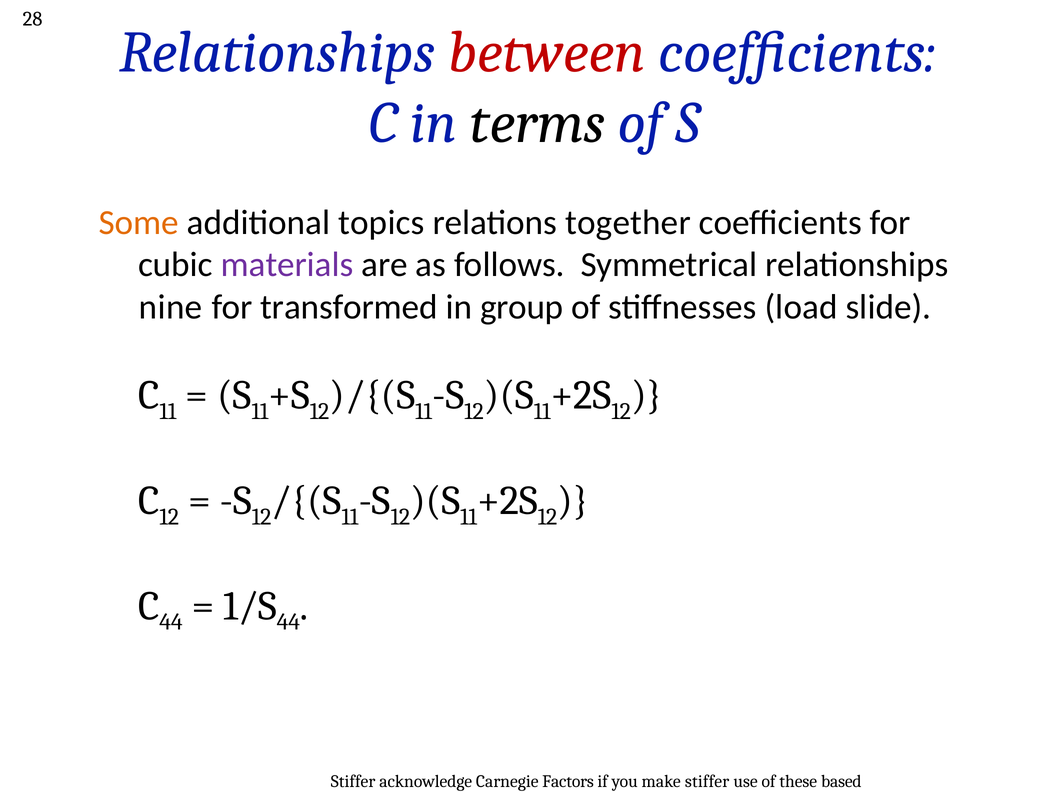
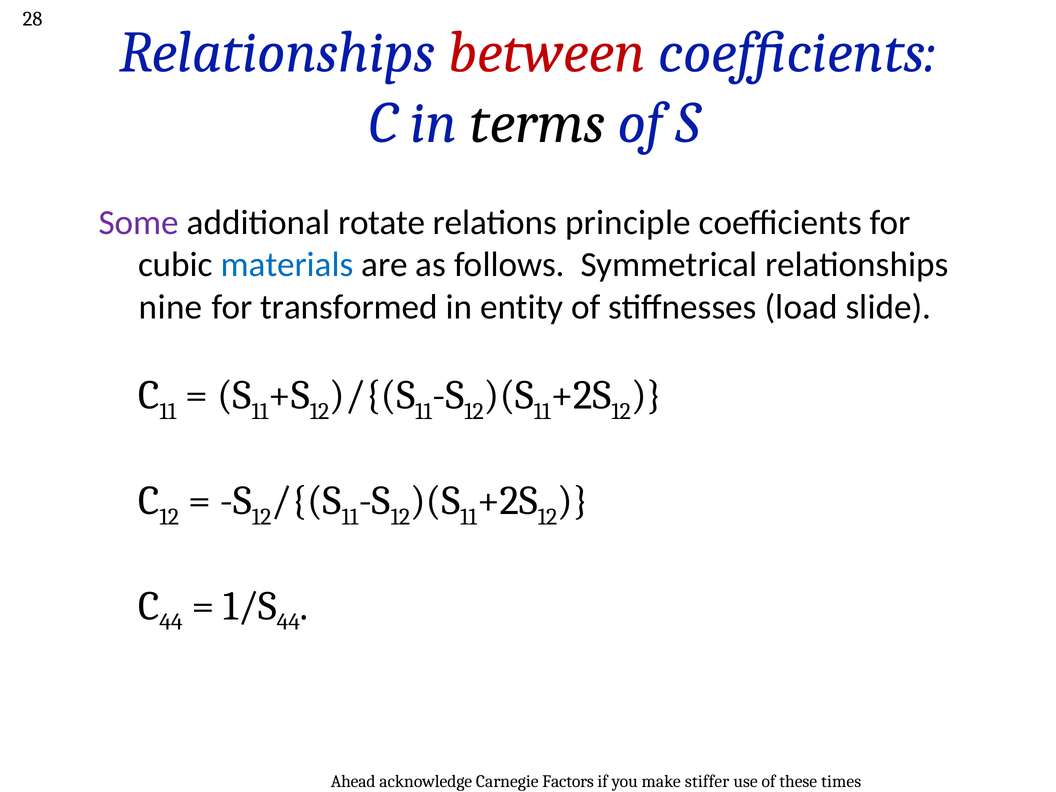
Some colour: orange -> purple
topics: topics -> rotate
together: together -> principle
materials colour: purple -> blue
group: group -> entity
Stiffer at (353, 782): Stiffer -> Ahead
based: based -> times
